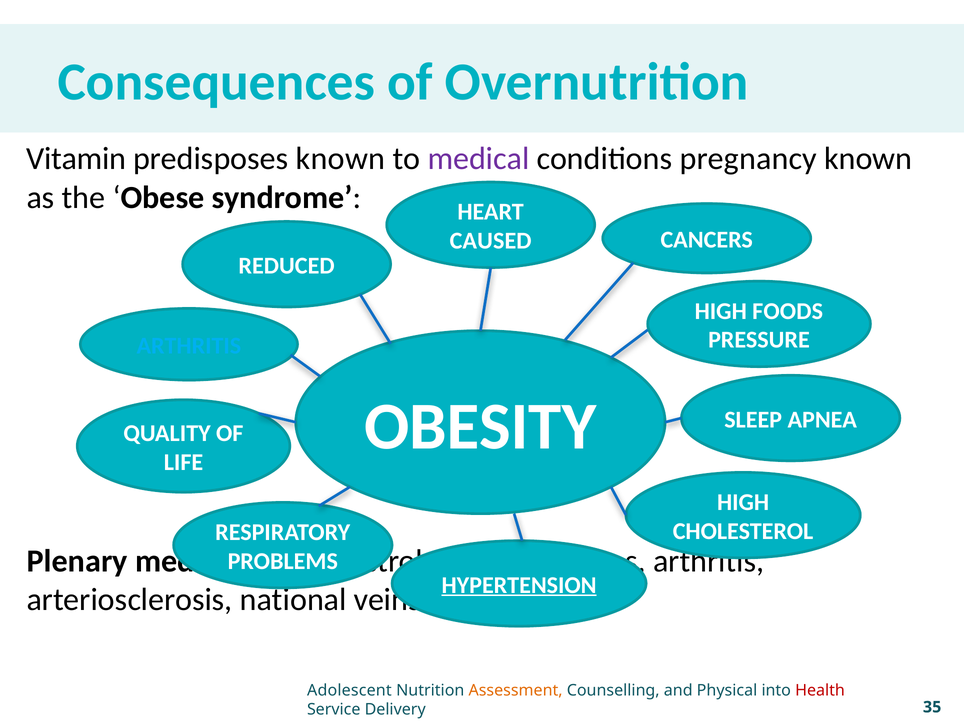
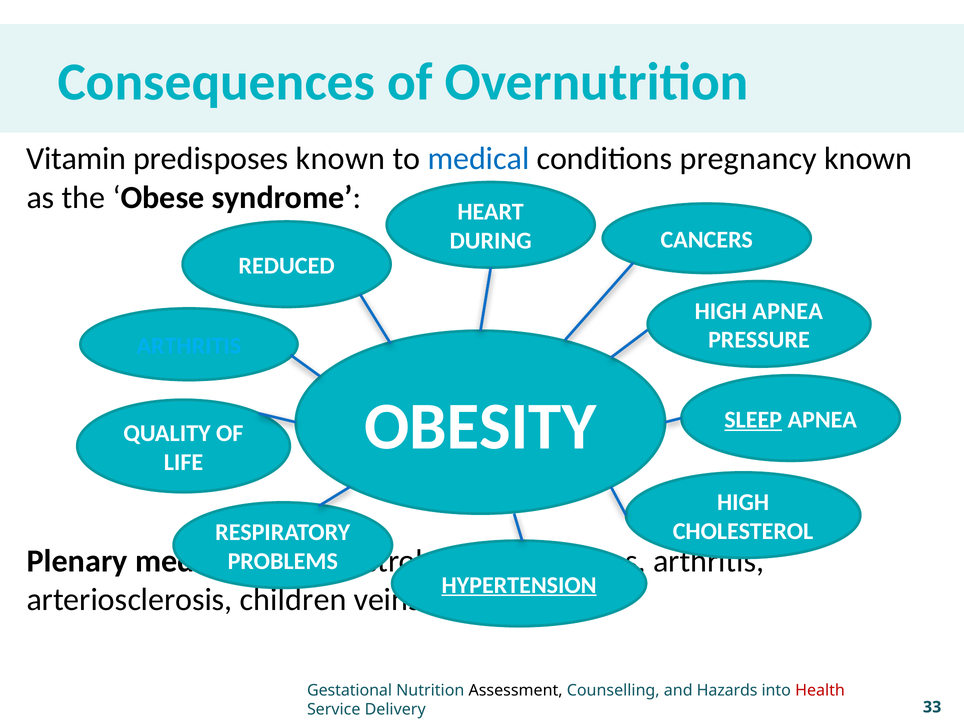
medical at (479, 159) colour: purple -> blue
CAUSED: CAUSED -> DURING
HIGH FOODS: FOODS -> APNEA
SLEEP underline: none -> present
national: national -> children
Adolescent: Adolescent -> Gestational
Assessment colour: orange -> black
and Physical: Physical -> Hazards
35: 35 -> 33
